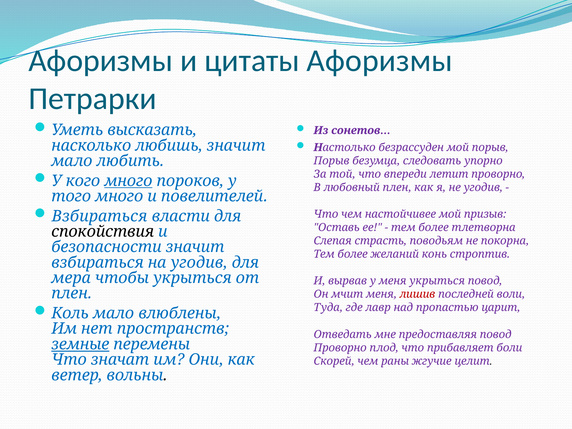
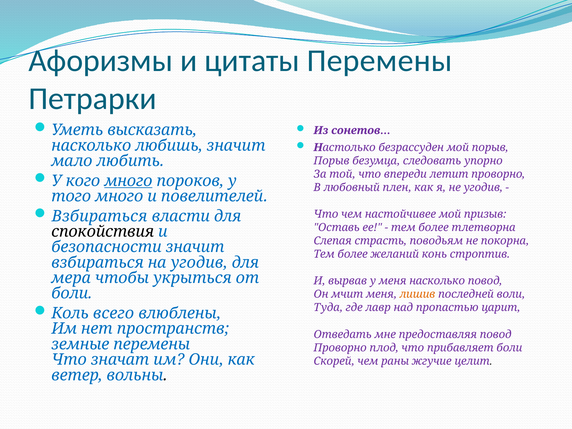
цитаты Афоризмы: Афоризмы -> Перемены
меня укрыться: укрыться -> насколько
плен at (72, 293): плен -> боли
лишив colour: red -> orange
Коль мало: мало -> всего
земные underline: present -> none
